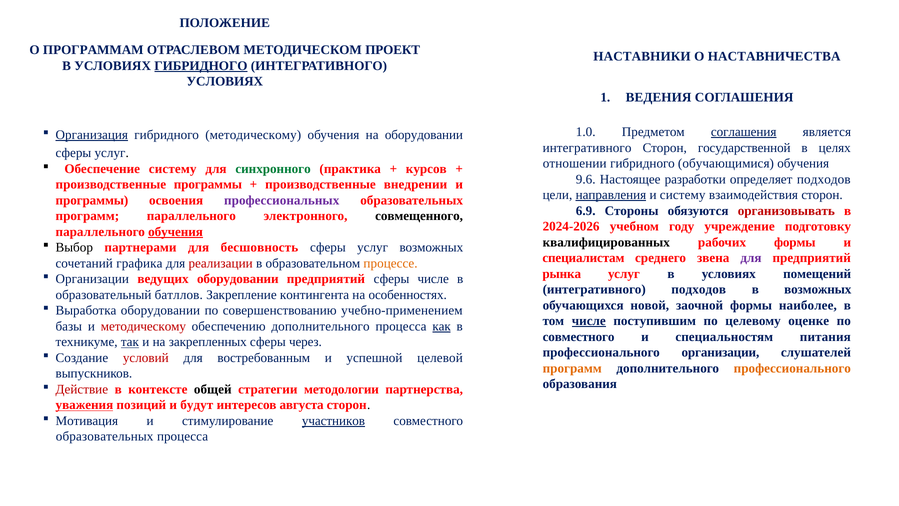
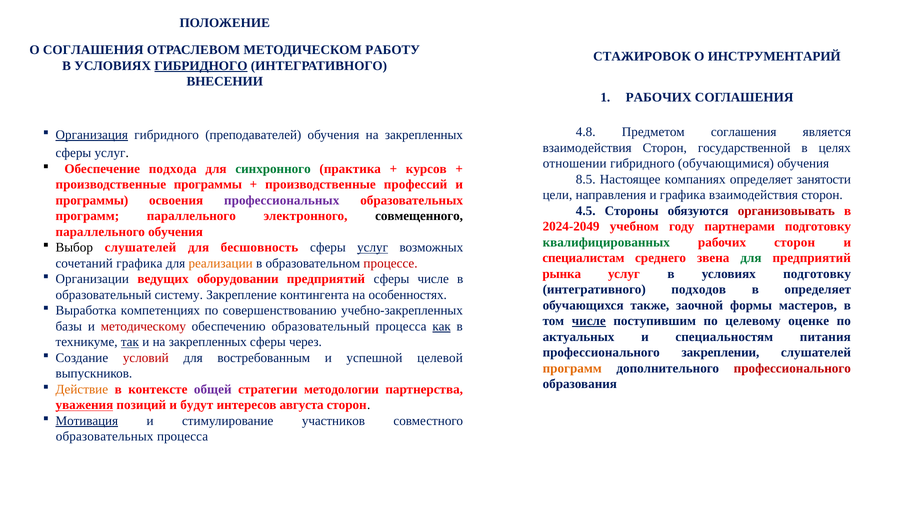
О ПРОГРАММАМ: ПРОГРАММАМ -> СОГЛАШЕНИЯ
ПРОЕКТ: ПРОЕКТ -> РАБОТУ
НАСТАВНИКИ: НАСТАВНИКИ -> СТАЖИРОВОК
НАСТАВНИЧЕСТВА: НАСТАВНИЧЕСТВА -> ИНСТРУМЕНТАРИЙ
УСЛОВИЯХ at (225, 81): УСЛОВИЯХ -> ВНЕСЕНИИ
ВЕДЕНИЯ at (659, 98): ВЕДЕНИЯ -> РАБОЧИХ
1.0: 1.0 -> 4.8
соглашения at (744, 132) underline: present -> none
гибридного методическому: методическому -> преподавателей
обучения на оборудовании: оборудовании -> закрепленных
интегративного at (587, 148): интегративного -> взаимодействия
Обеспечение систему: систему -> подхода
9.6: 9.6 -> 8.5
разработки: разработки -> компаниях
определяет подходов: подходов -> занятости
внедрении: внедрении -> профессий
направления underline: present -> none
и систему: систему -> графика
6.9: 6.9 -> 4.5
2024-2026: 2024-2026 -> 2024-2049
учреждение: учреждение -> партнерами
обучения at (176, 232) underline: present -> none
квалифицированных colour: black -> green
рабочих формы: формы -> сторон
Выбор партнерами: партнерами -> слушателей
услуг at (373, 247) underline: none -> present
для at (751, 258) colour: purple -> green
реализации colour: red -> orange
процессе colour: orange -> red
условиях помещений: помещений -> подготовку
в возможных: возможных -> определяет
батллов: батллов -> систему
новой: новой -> также
наиболее: наиболее -> мастеров
Выработка оборудовании: оборудовании -> компетенциях
учебно-применением: учебно-применением -> учебно-закрепленных
обеспечению дополнительного: дополнительного -> образовательный
совместного at (579, 336): совместного -> актуальных
профессионального организации: организации -> закреплении
профессионального at (792, 368) colour: orange -> red
Действие colour: red -> orange
общей colour: black -> purple
Мотивация underline: none -> present
участников underline: present -> none
